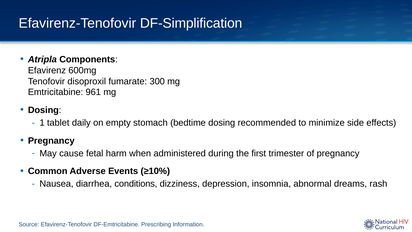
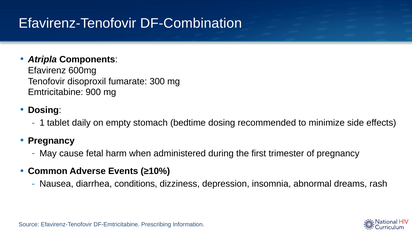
DF-Simplification: DF-Simplification -> DF-Combination
961: 961 -> 900
